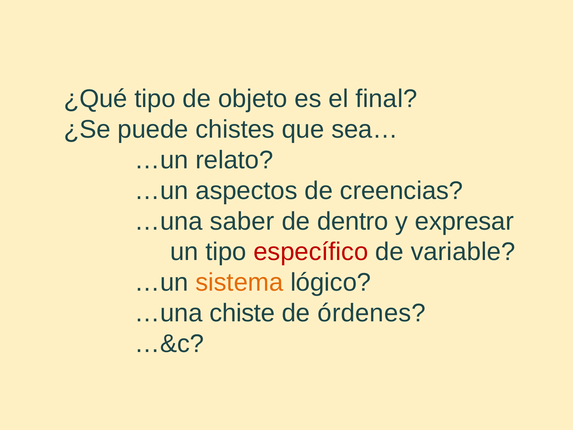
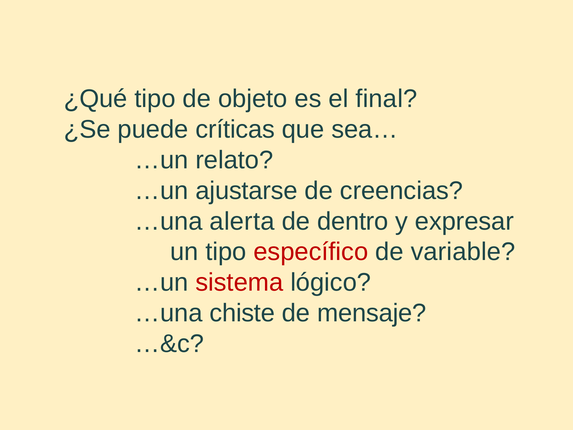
chistes: chistes -> críticas
aspectos: aspectos -> ajustarse
saber: saber -> alerta
sistema colour: orange -> red
órdenes: órdenes -> mensaje
